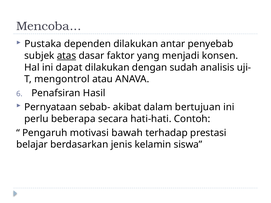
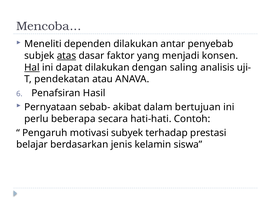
Pustaka: Pustaka -> Meneliti
Hal underline: none -> present
sudah: sudah -> saling
mengontrol: mengontrol -> pendekatan
bawah: bawah -> subyek
